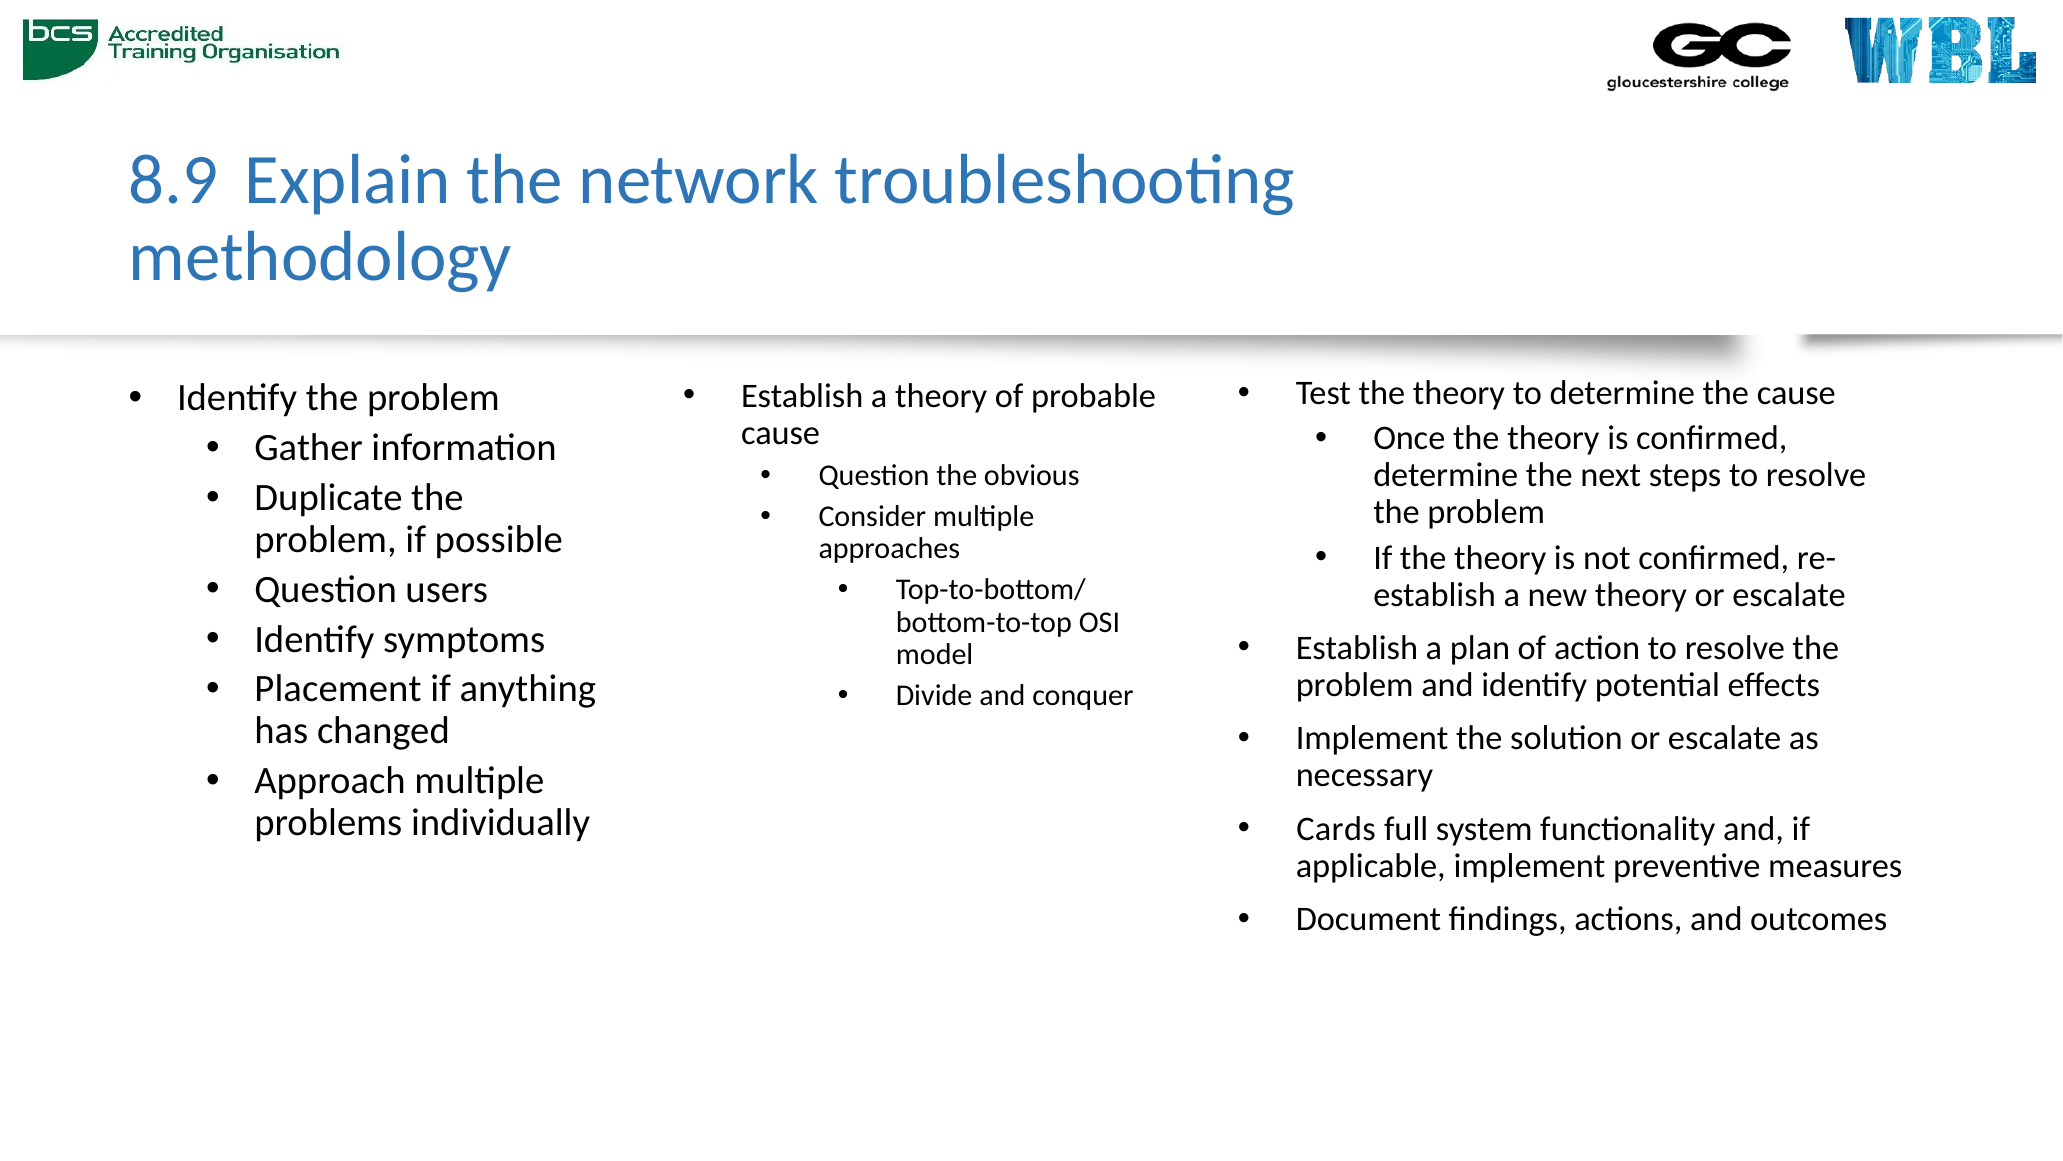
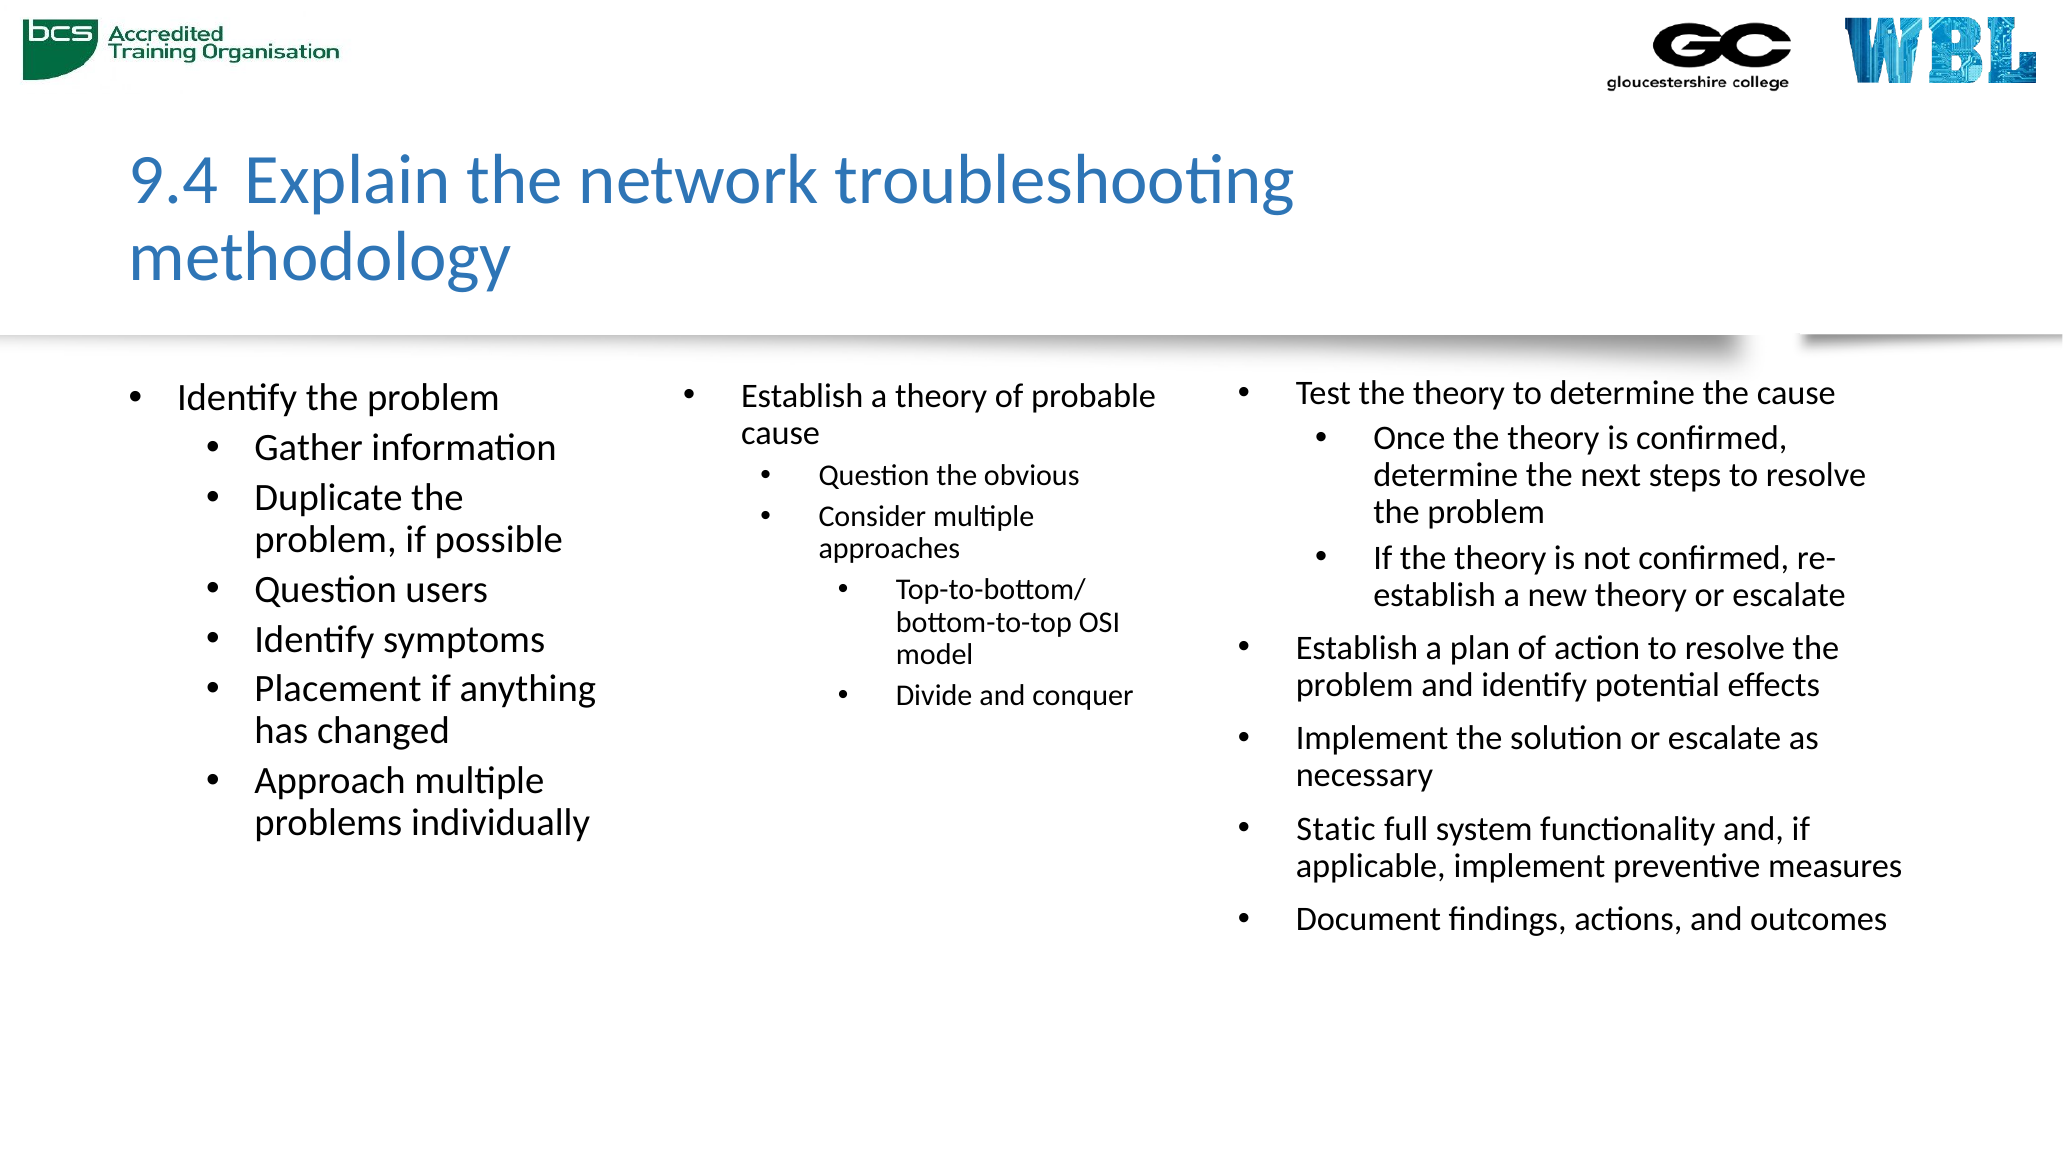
8.9: 8.9 -> 9.4
Cards: Cards -> Static
